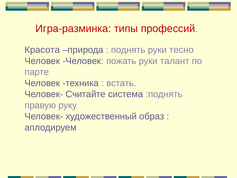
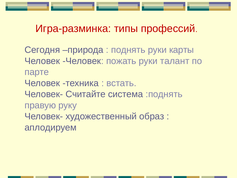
Красота: Красота -> Сегодня
тесно: тесно -> карты
